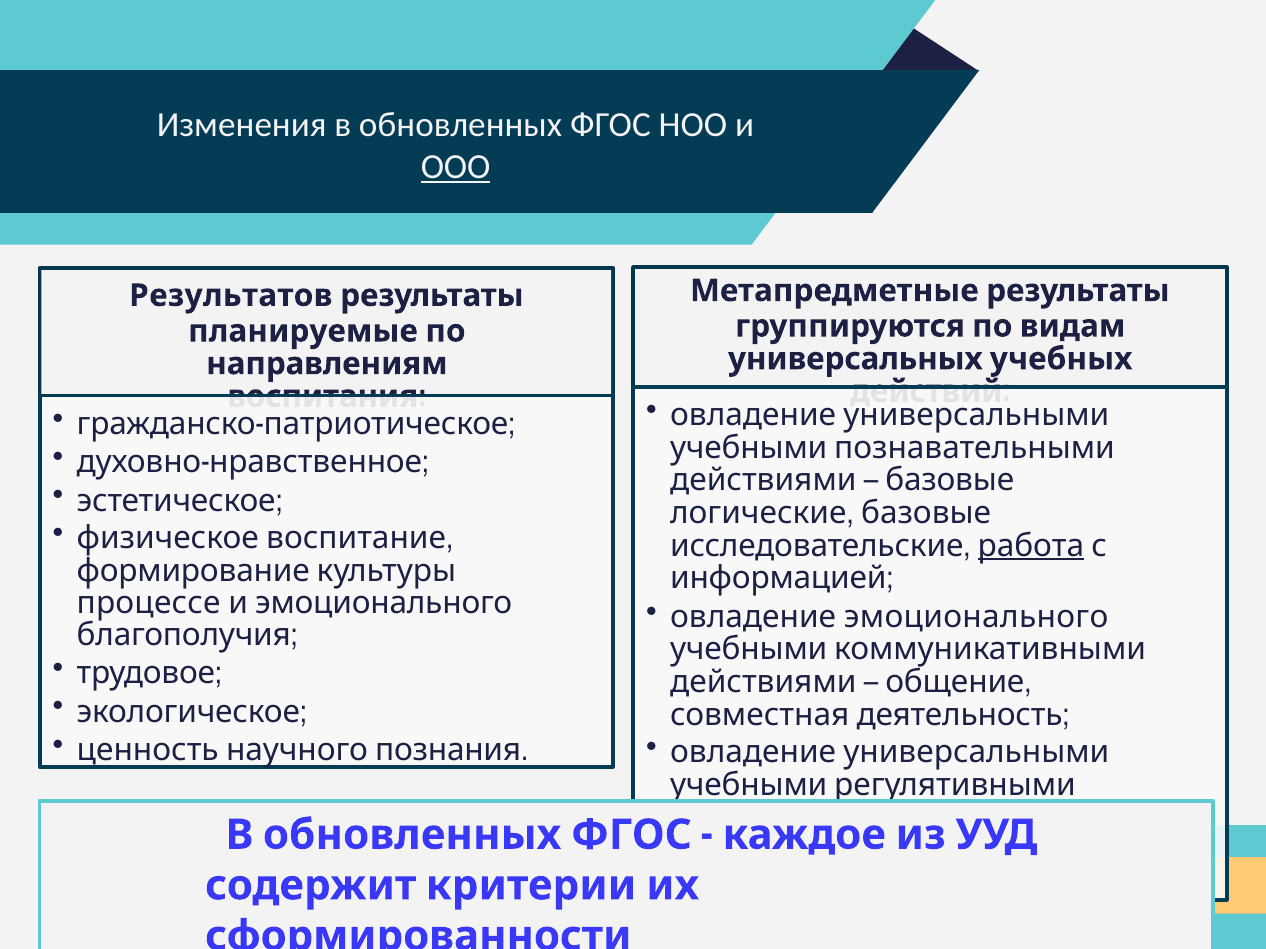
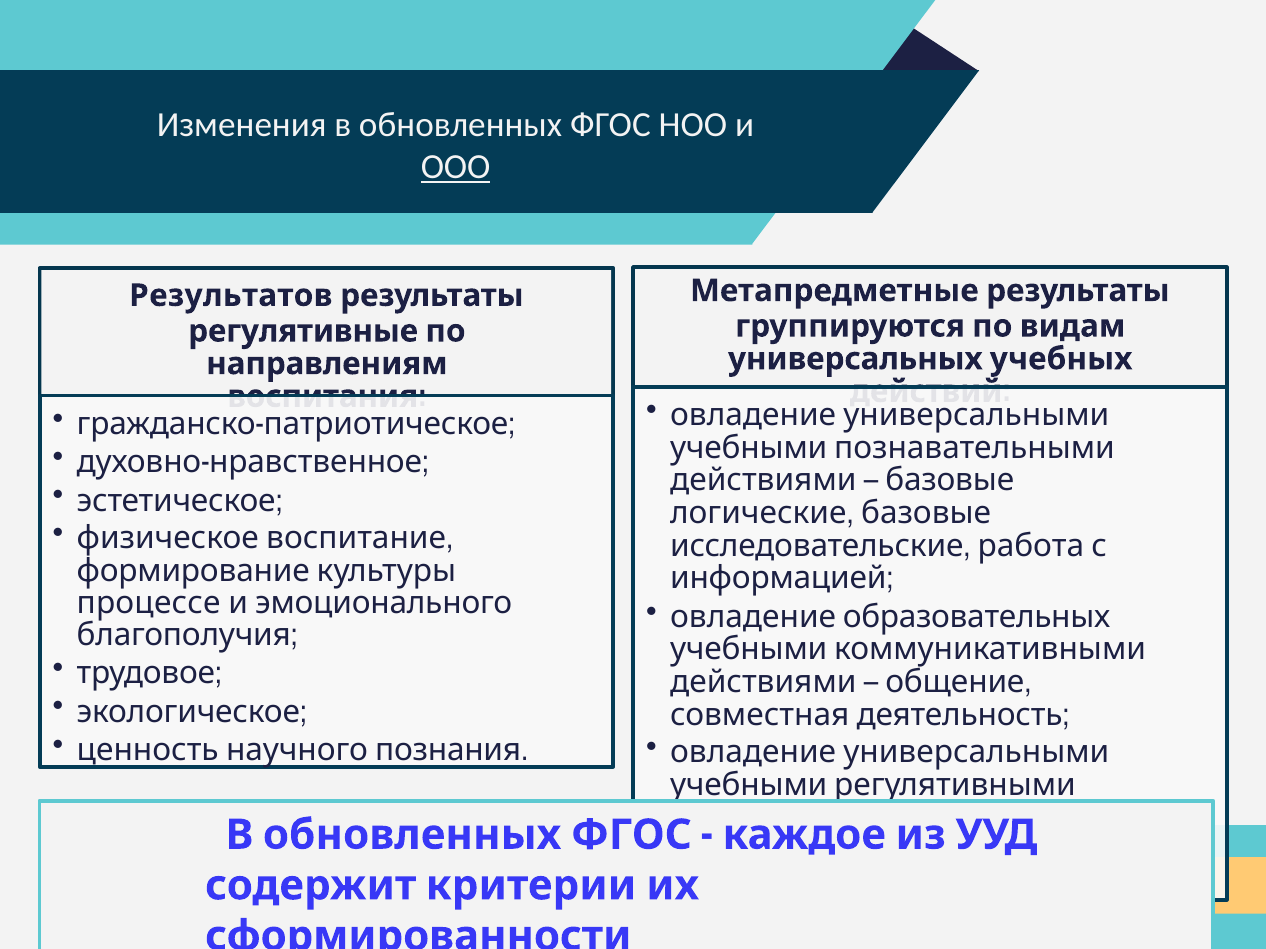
планируемые: планируемые -> регулятивные
работа underline: present -> none
овладение эмоционального: эмоционального -> образовательных
